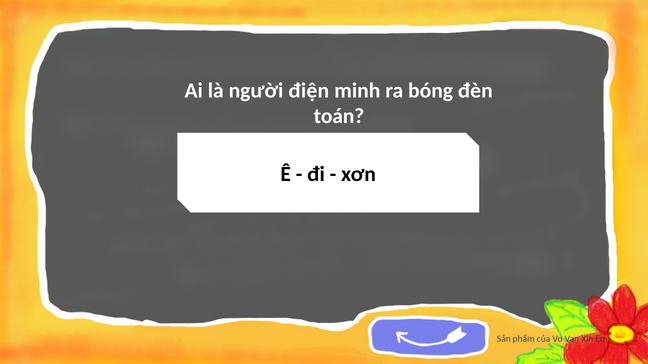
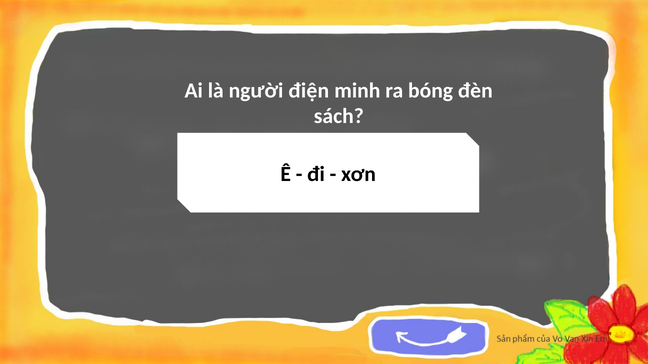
toán: toán -> sách
